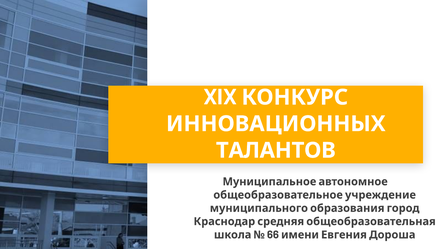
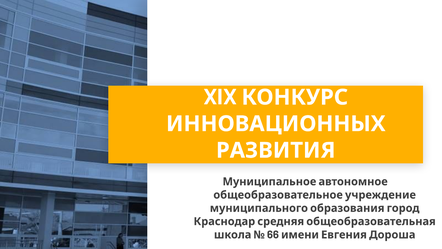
ТАЛАНТОВ: ТАЛАНТОВ -> РАЗВИТИЯ
